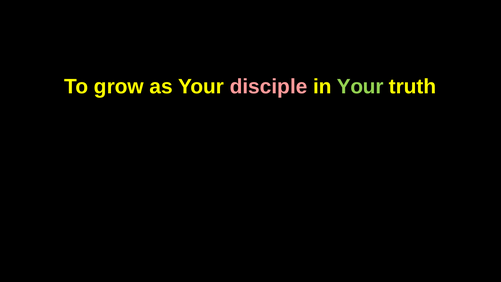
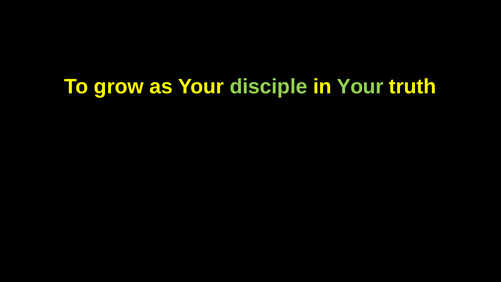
disciple colour: pink -> light green
